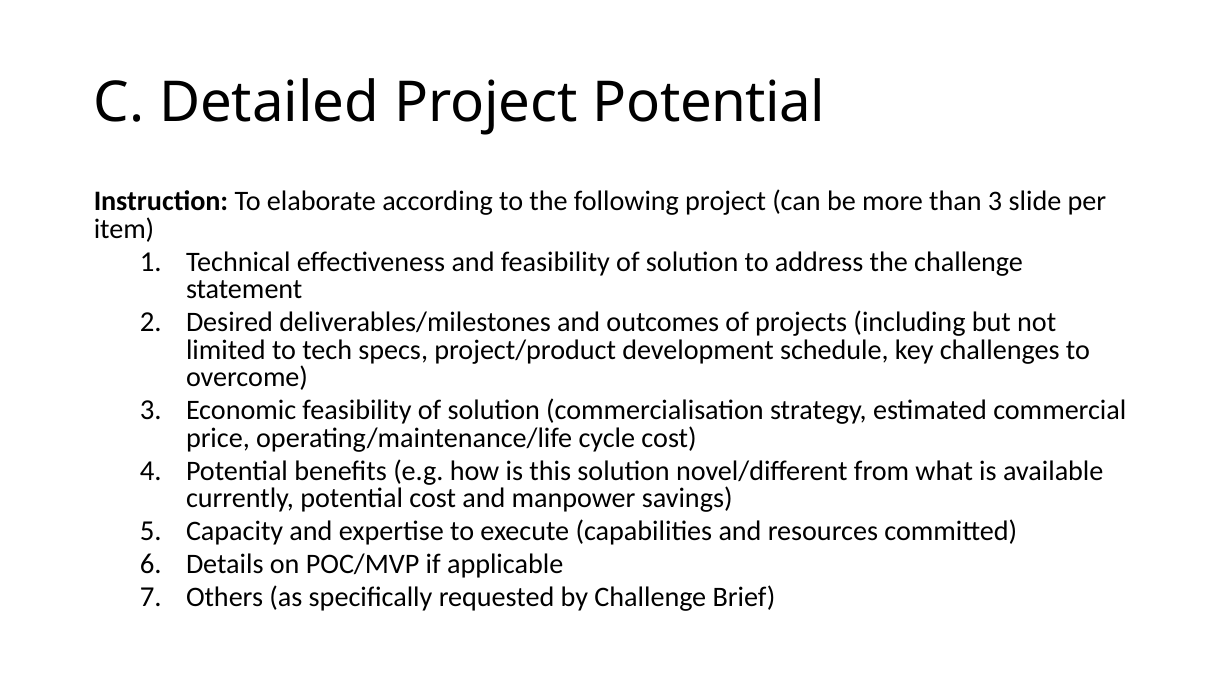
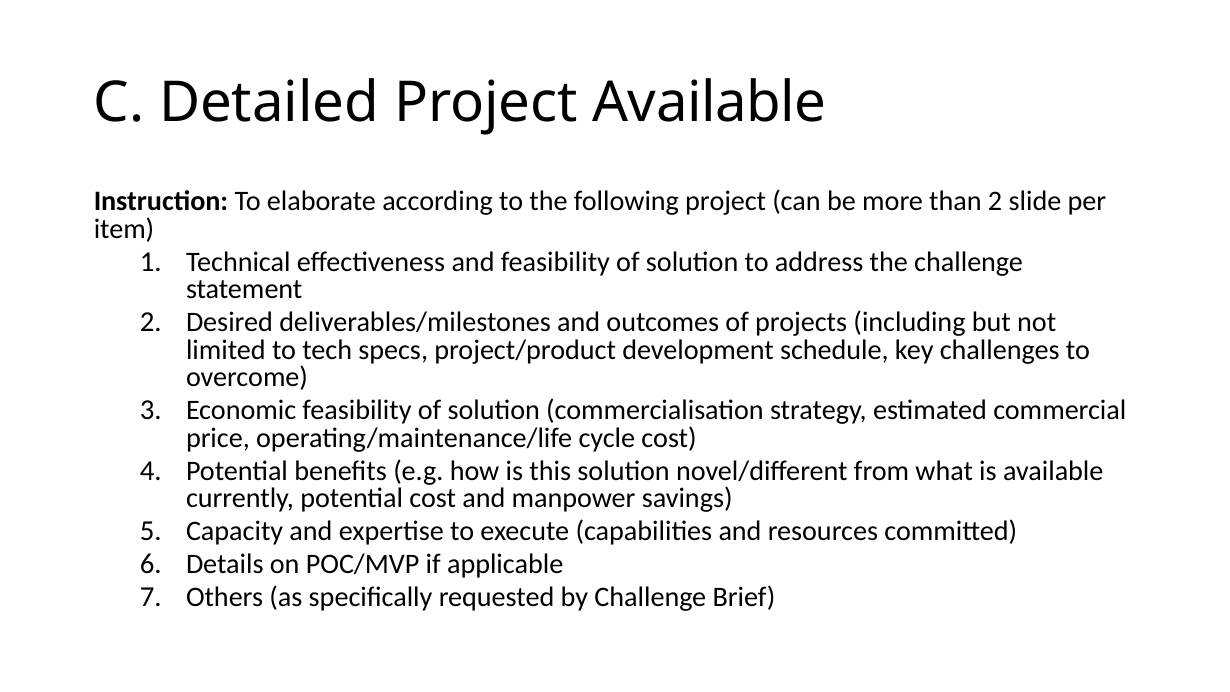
Project Potential: Potential -> Available
than 3: 3 -> 2
